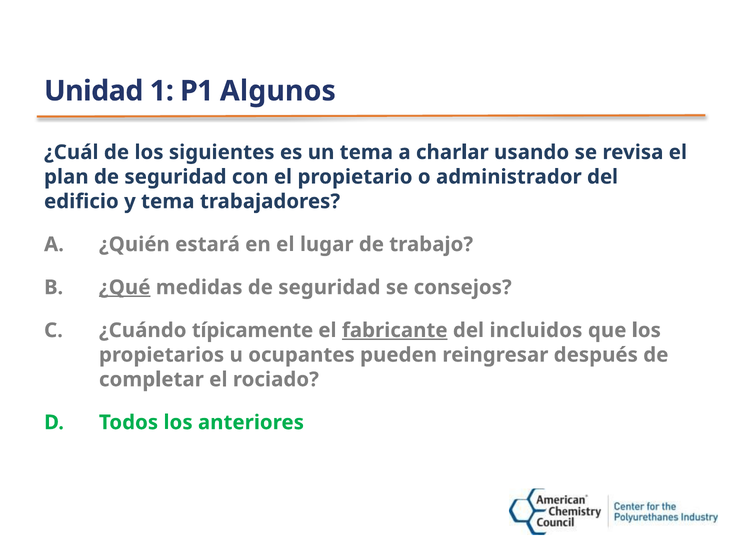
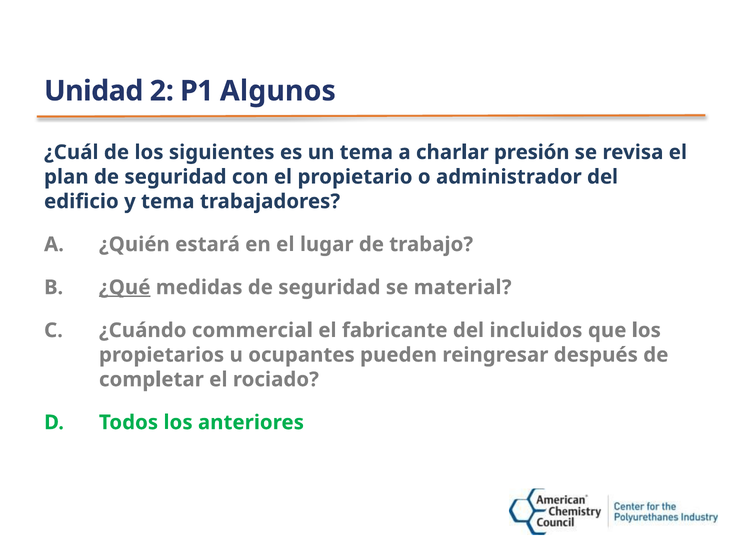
1: 1 -> 2
usando: usando -> presión
consejos: consejos -> material
típicamente: típicamente -> commercial
fabricante underline: present -> none
